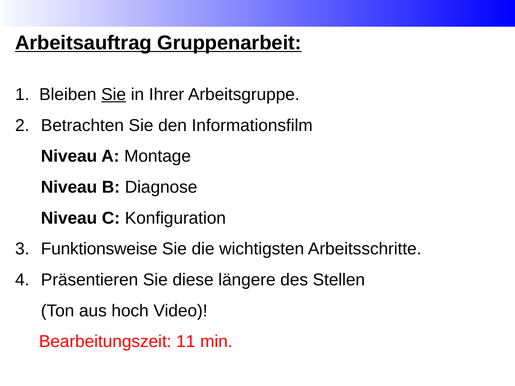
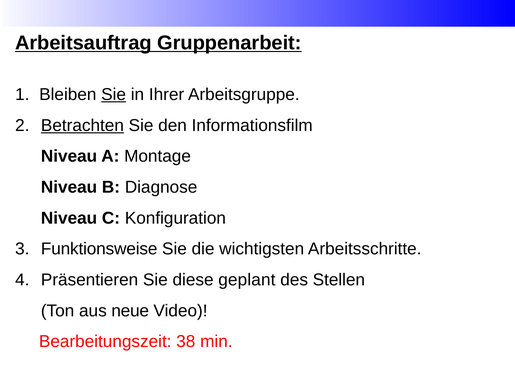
Betrachten underline: none -> present
längere: längere -> geplant
hoch: hoch -> neue
11: 11 -> 38
